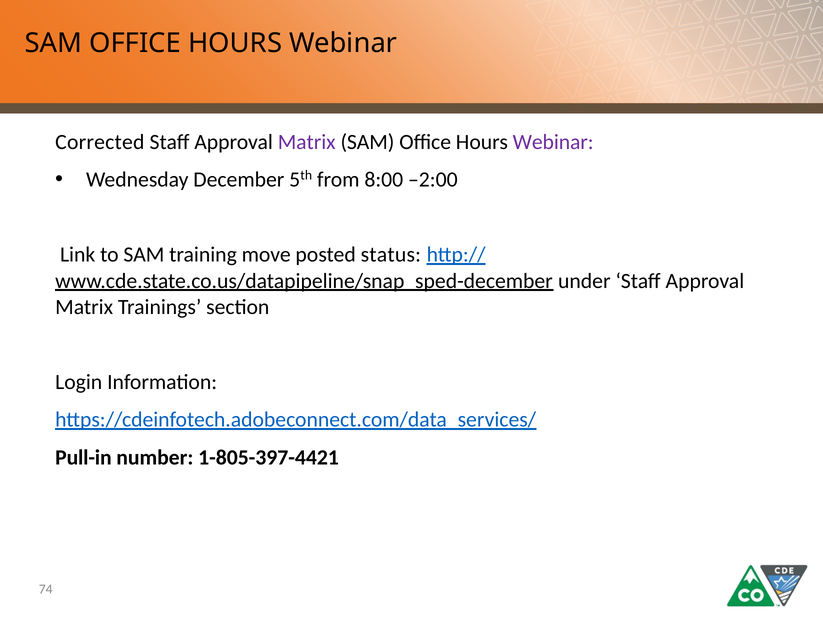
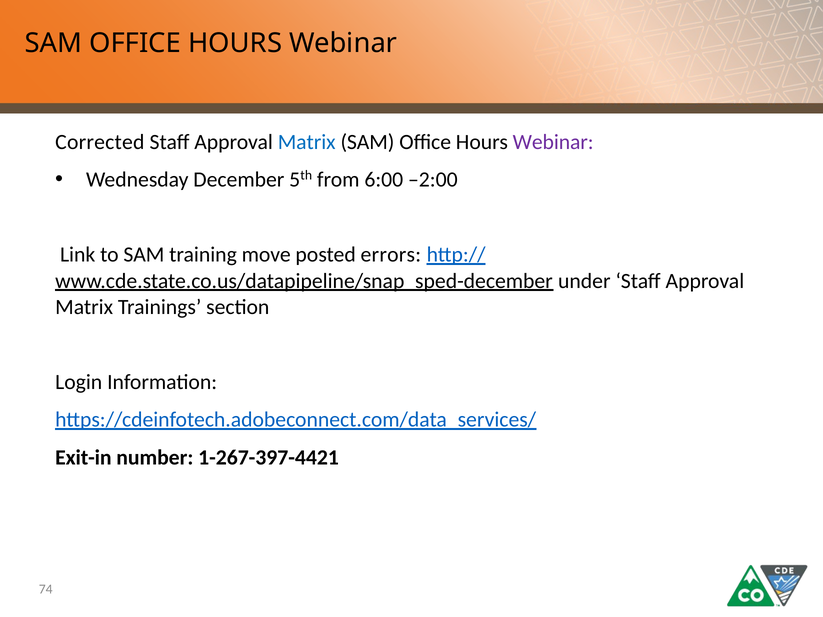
Matrix at (307, 142) colour: purple -> blue
8:00: 8:00 -> 6:00
status: status -> errors
Pull-in: Pull-in -> Exit-in
1-805-397-4421: 1-805-397-4421 -> 1-267-397-4421
